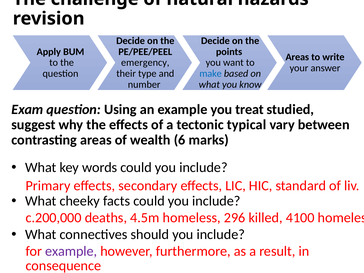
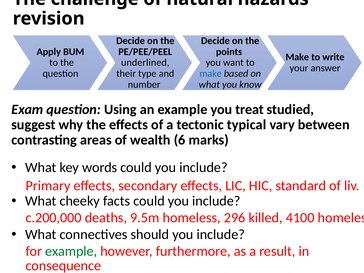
Areas at (297, 57): Areas -> Make
emergency: emergency -> underlined
4.5m: 4.5m -> 9.5m
example at (71, 251) colour: purple -> green
